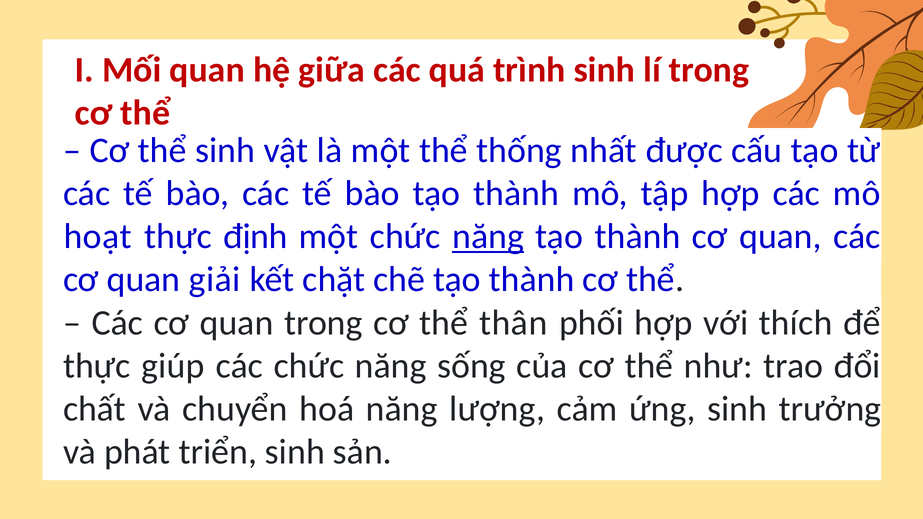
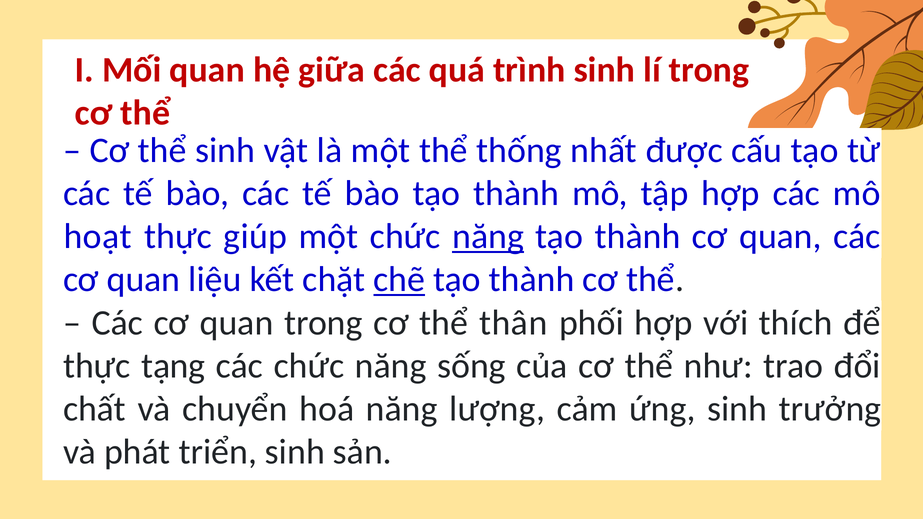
định: định -> giúp
giải: giải -> liệu
chẽ underline: none -> present
giúp: giúp -> tạng
